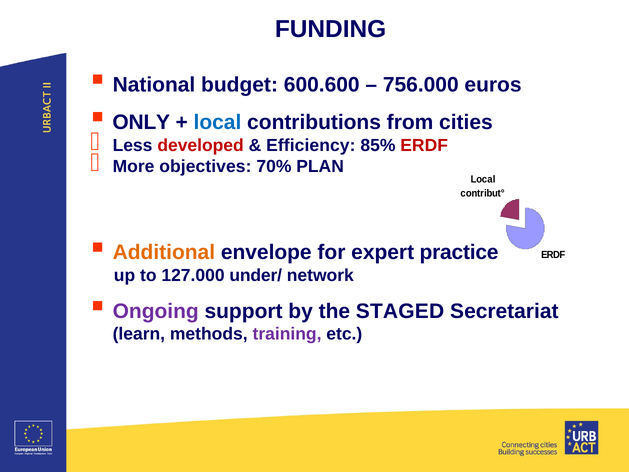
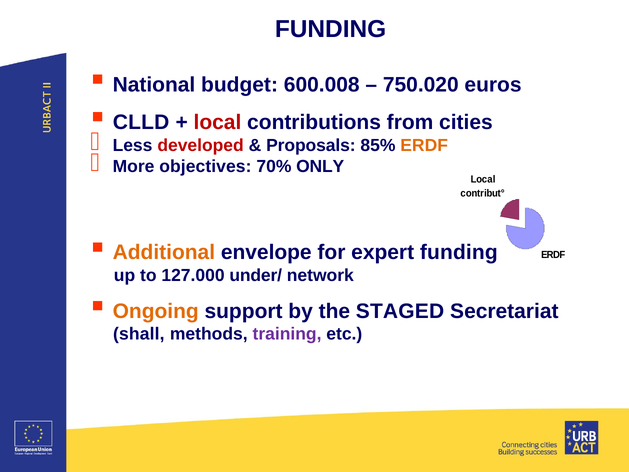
600.600: 600.600 -> 600.008
756.000: 756.000 -> 750.020
ONLY: ONLY -> CLLD
local at (217, 122) colour: blue -> red
Efficiency: Efficiency -> Proposals
ERDF at (424, 145) colour: red -> orange
PLAN: PLAN -> ONLY
expert practice: practice -> funding
Ongoing colour: purple -> orange
learn: learn -> shall
